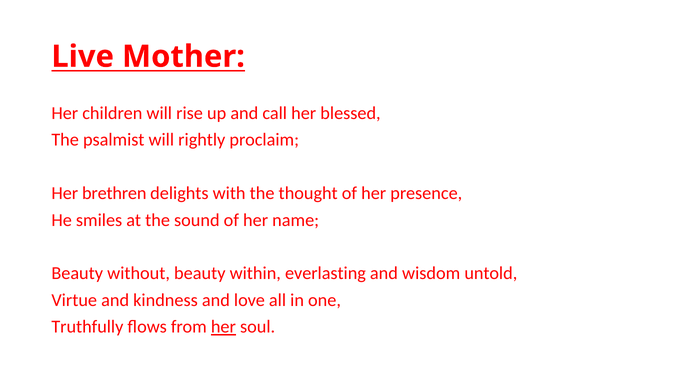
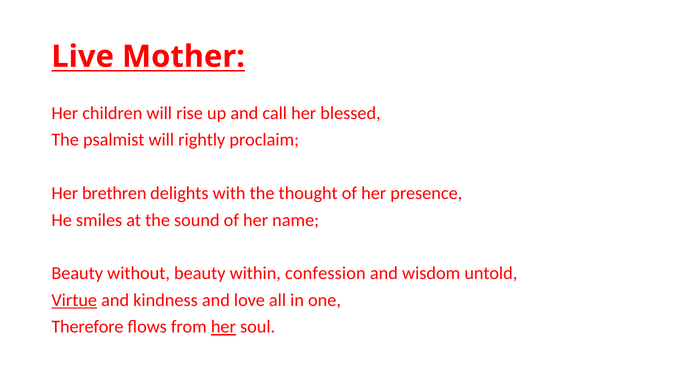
everlasting: everlasting -> confession
Virtue underline: none -> present
Truthfully: Truthfully -> Therefore
